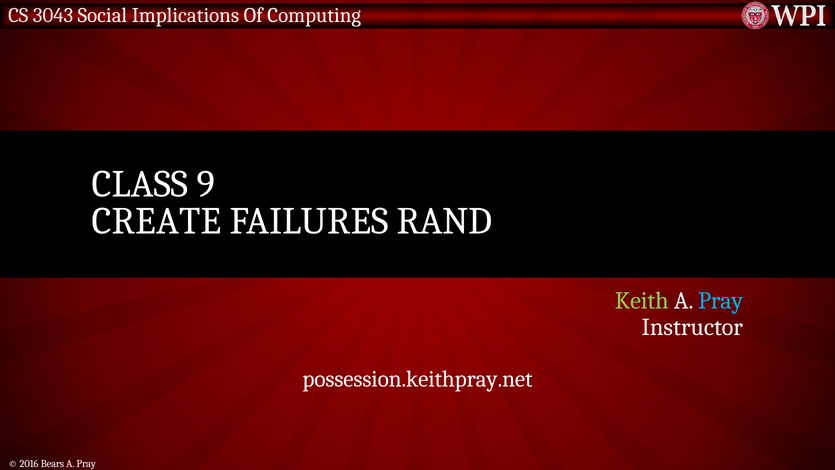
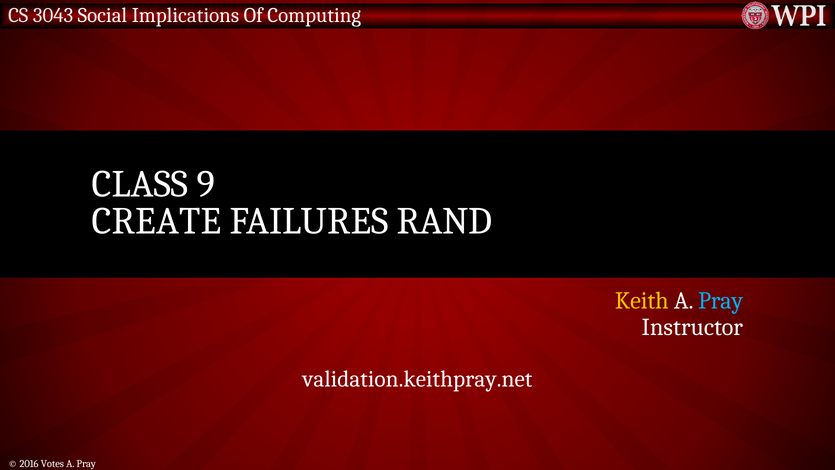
Keith colour: light green -> yellow
possession.keithpray.net: possession.keithpray.net -> validation.keithpray.net
Bears: Bears -> Votes
